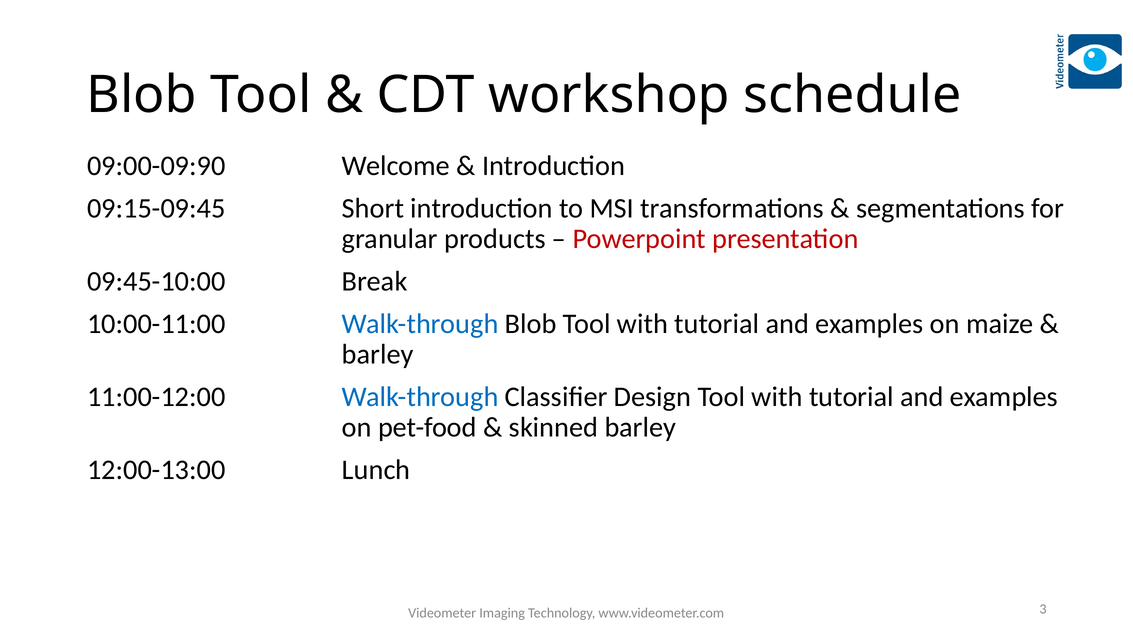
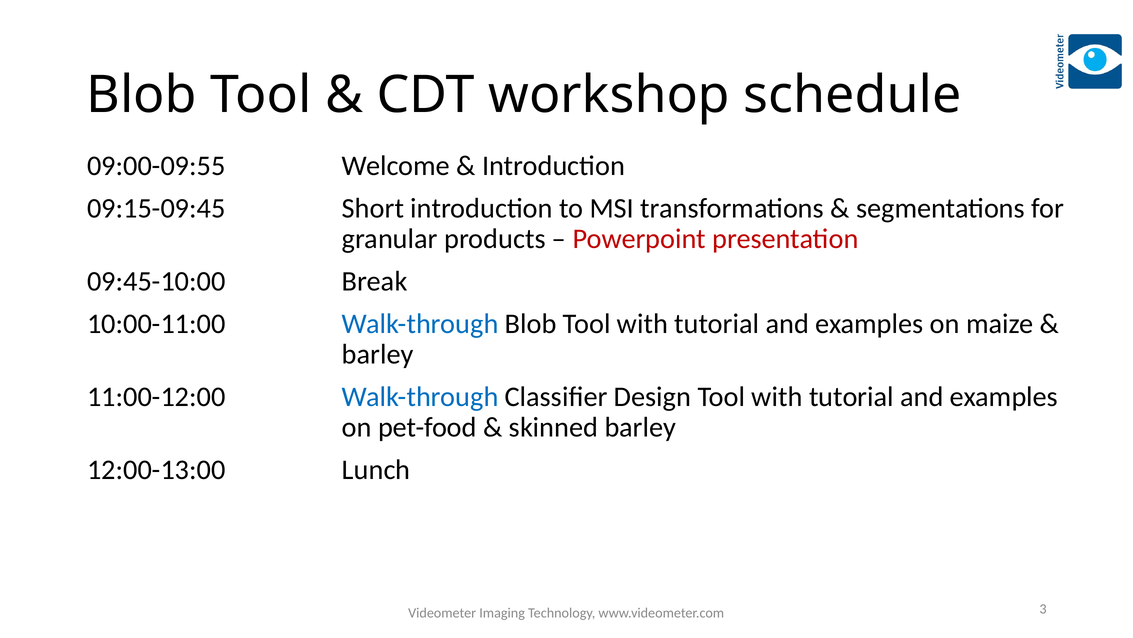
09:00-09:90: 09:00-09:90 -> 09:00-09:55
